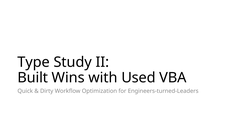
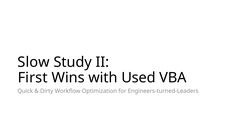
Type: Type -> Slow
Built: Built -> First
